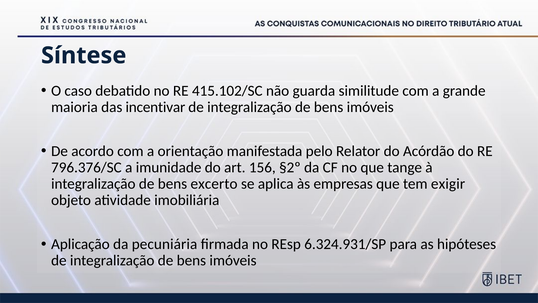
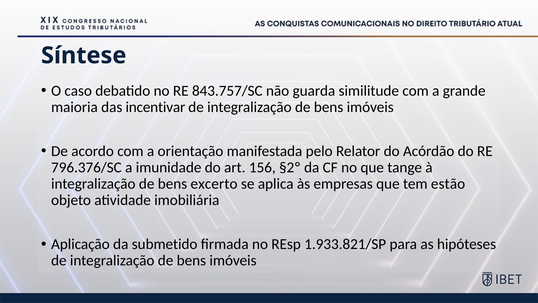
415.102/SC: 415.102/SC -> 843.757/SC
exigir: exigir -> estão
pecuniária: pecuniária -> submetido
6.324.931/SP: 6.324.931/SP -> 1.933.821/SP
